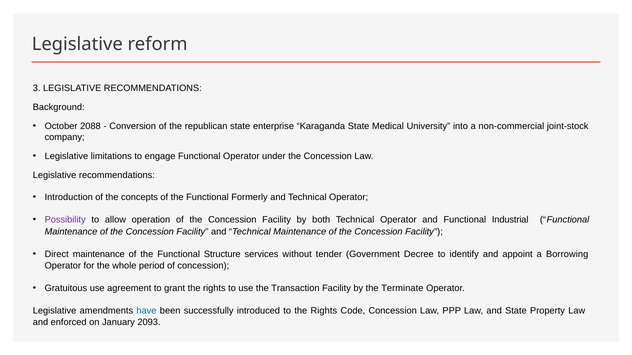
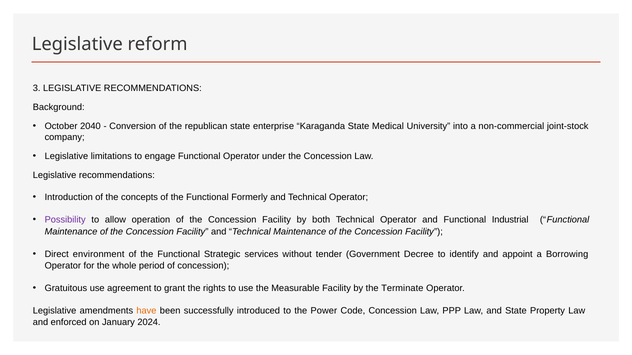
2088: 2088 -> 2040
Direct maintenance: maintenance -> environment
Structure: Structure -> Strategic
Transaction: Transaction -> Measurable
have colour: blue -> orange
to the Rights: Rights -> Power
2093: 2093 -> 2024
